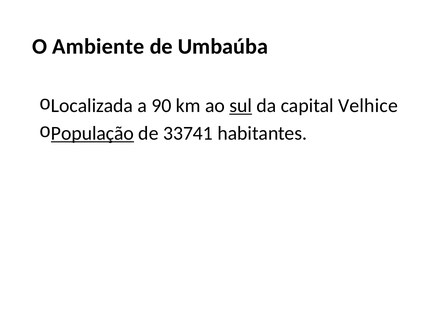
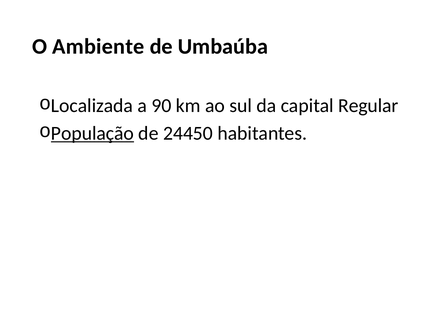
sul underline: present -> none
Velhice: Velhice -> Regular
33741: 33741 -> 24450
